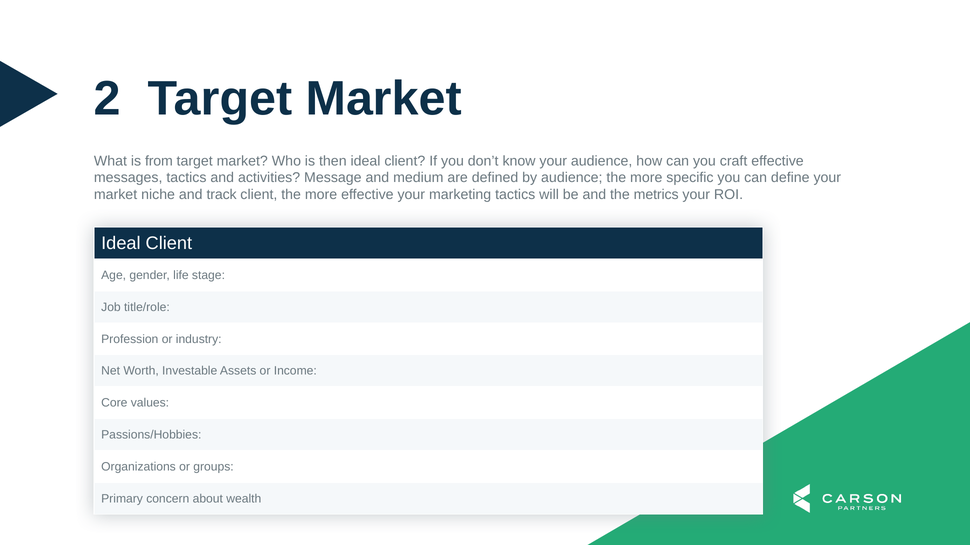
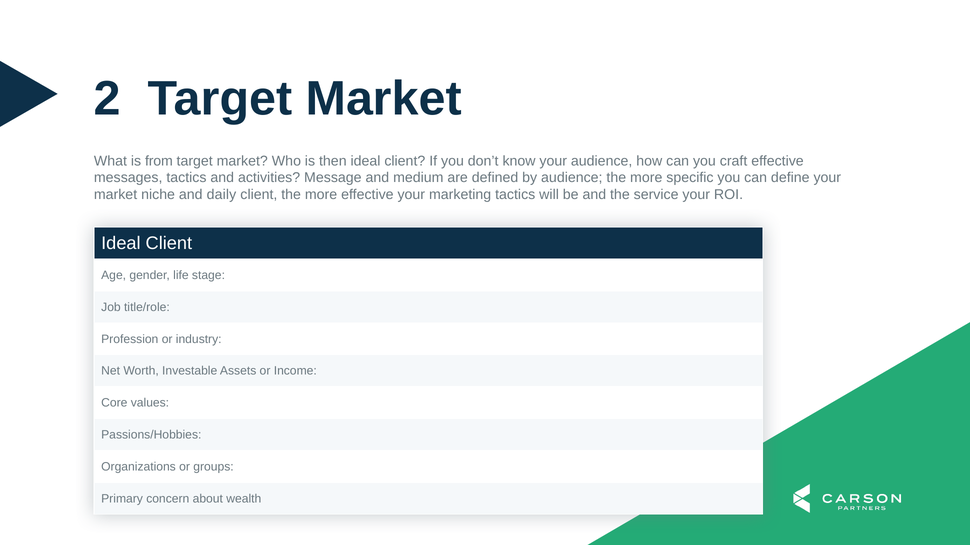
track: track -> daily
metrics: metrics -> service
